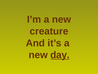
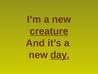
creature underline: none -> present
